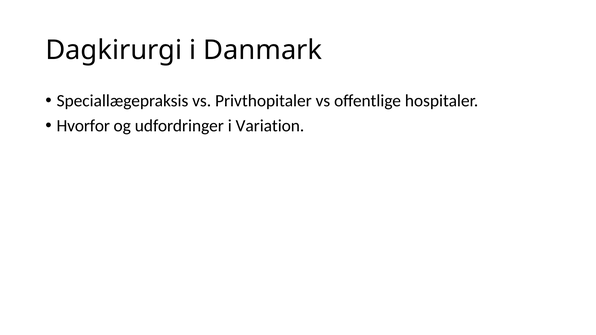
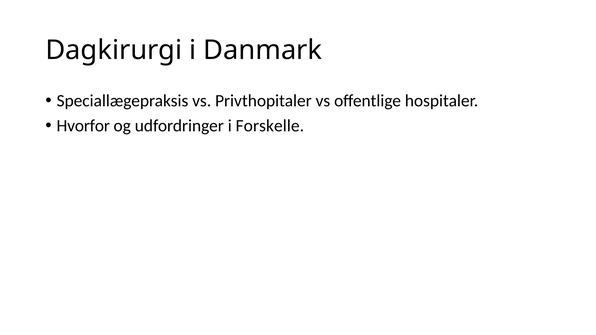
Variation: Variation -> Forskelle
